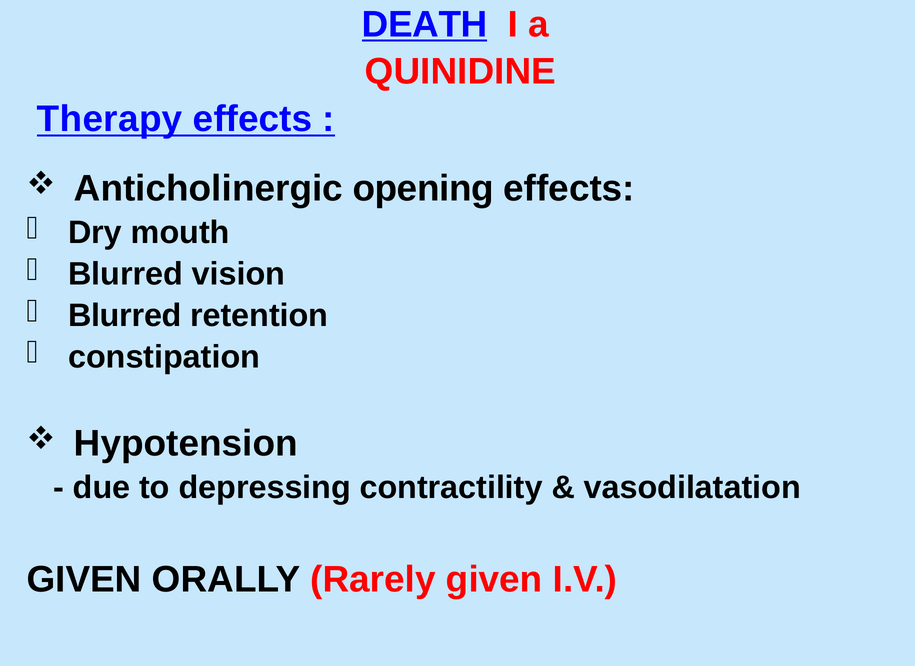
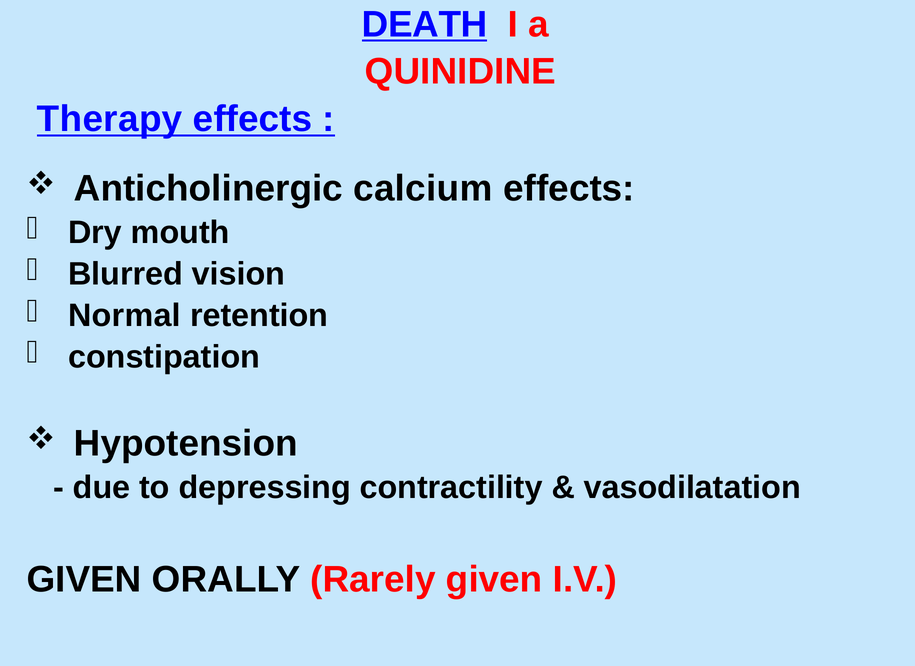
opening: opening -> calcium
Blurred at (125, 315): Blurred -> Normal
